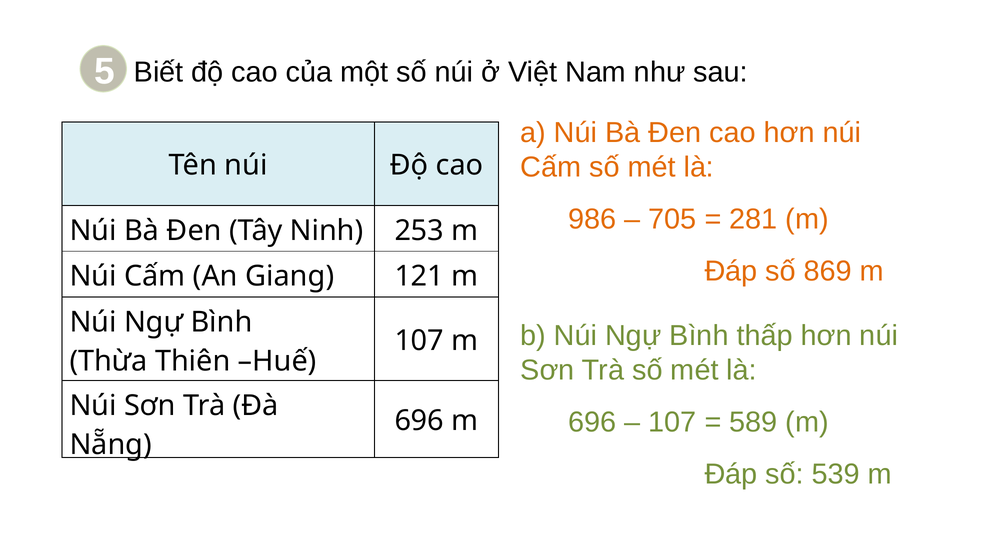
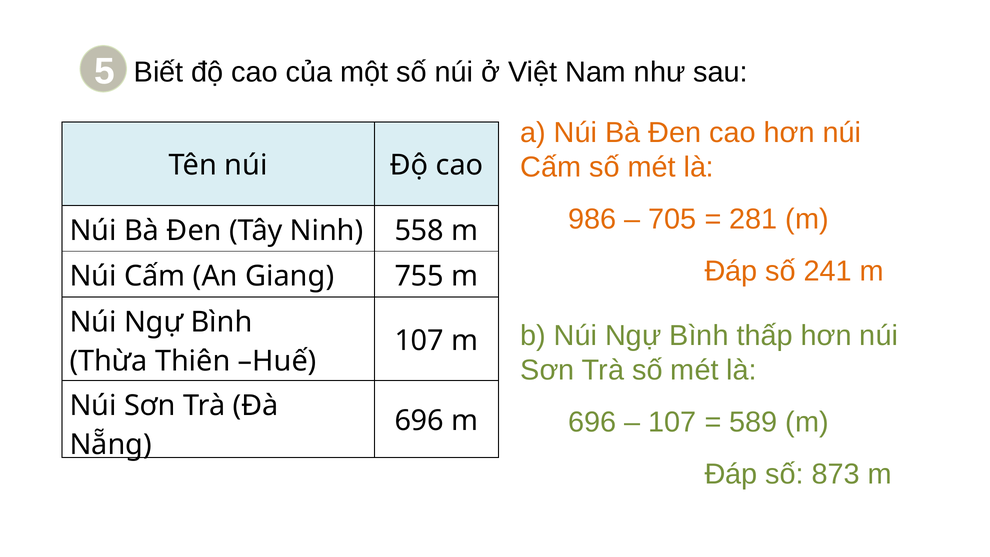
253: 253 -> 558
869: 869 -> 241
121: 121 -> 755
539: 539 -> 873
